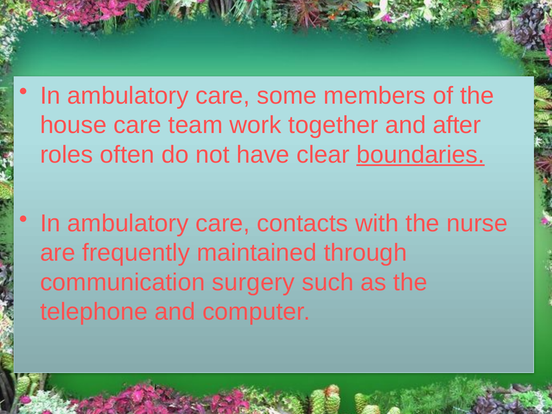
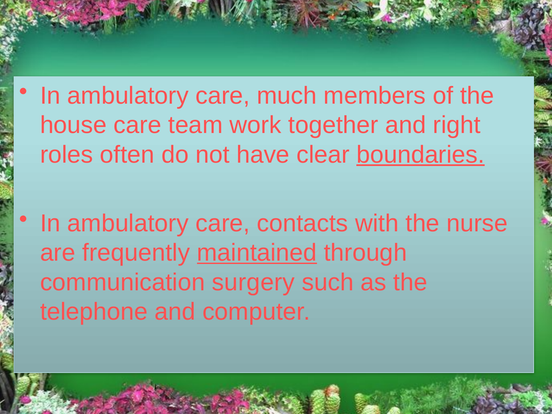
some: some -> much
after: after -> right
maintained underline: none -> present
